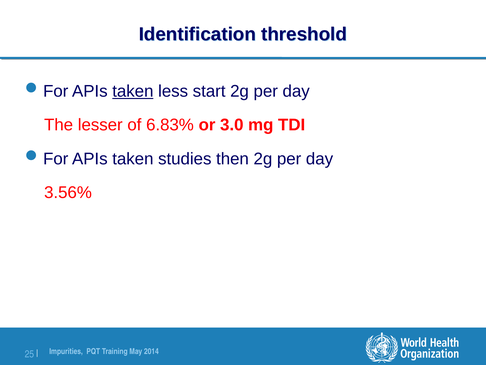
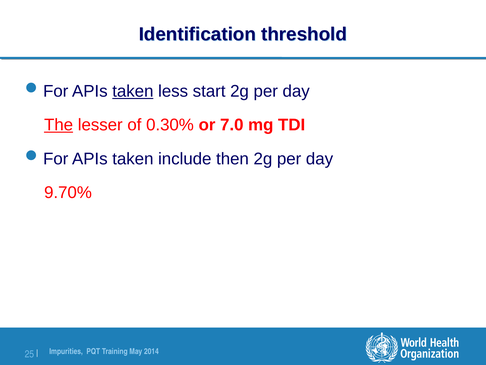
The underline: none -> present
6.83%: 6.83% -> 0.30%
3.0: 3.0 -> 7.0
studies: studies -> include
3.56%: 3.56% -> 9.70%
